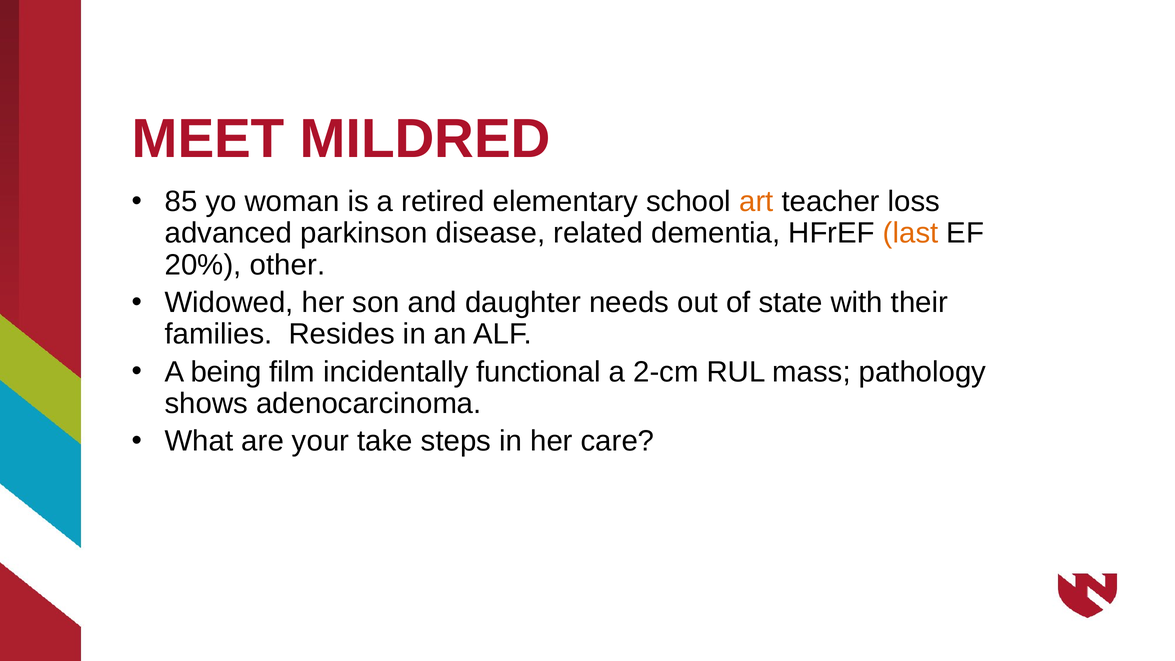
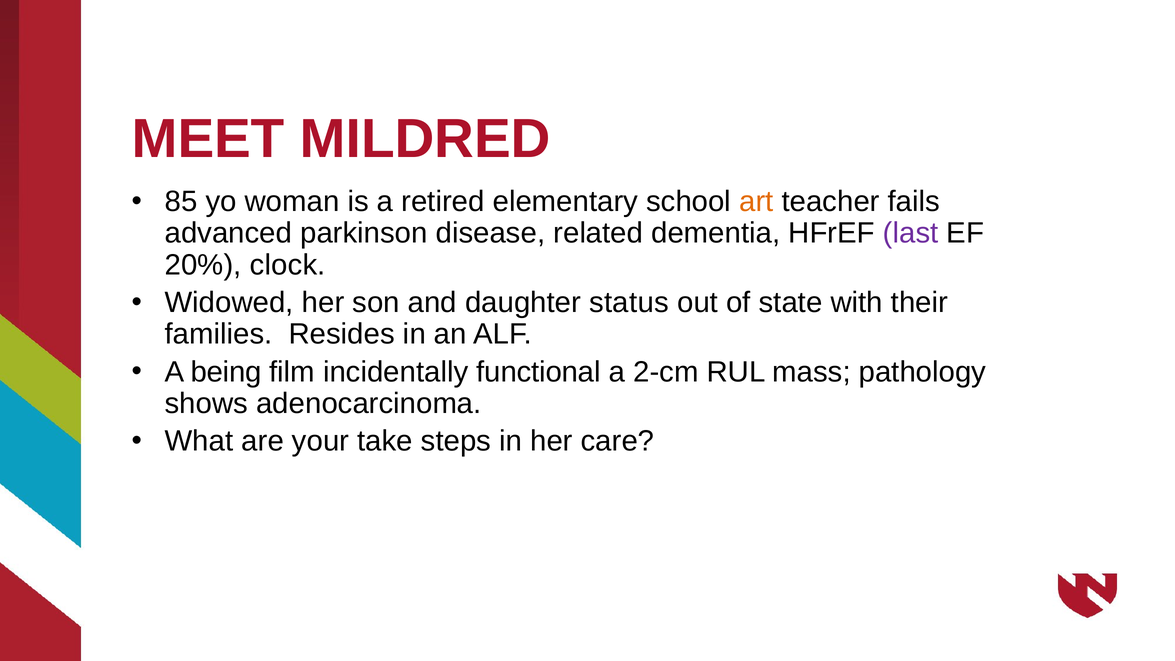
loss: loss -> fails
last colour: orange -> purple
other: other -> clock
needs: needs -> status
